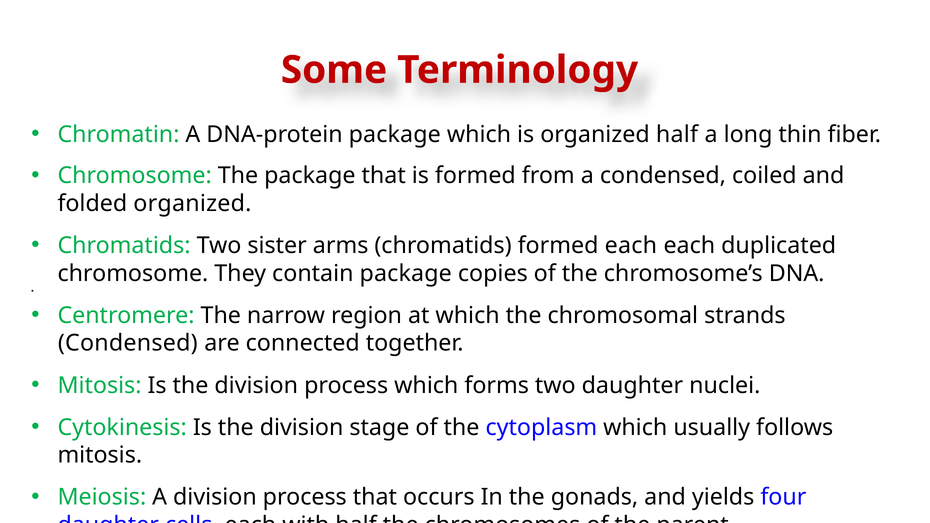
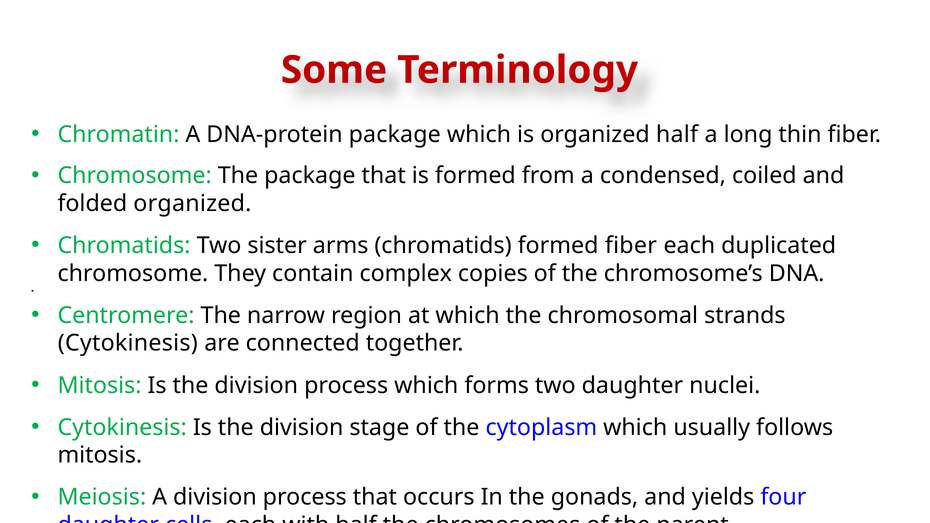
formed each: each -> fiber
contain package: package -> complex
Condensed at (128, 343): Condensed -> Cytokinesis
